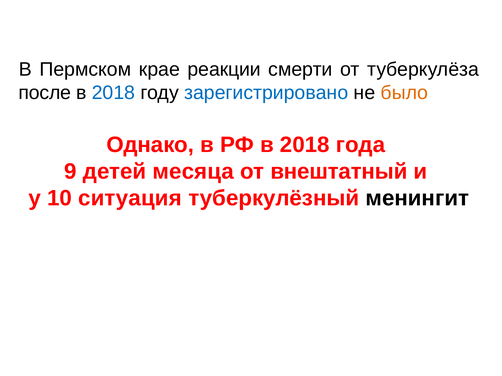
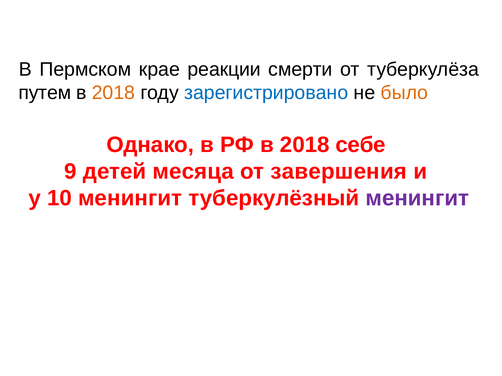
после: после -> путем
2018 at (113, 93) colour: blue -> orange
года: года -> себе
внештатный: внештатный -> завершения
10 ситуация: ситуация -> менингит
менингит at (417, 198) colour: black -> purple
